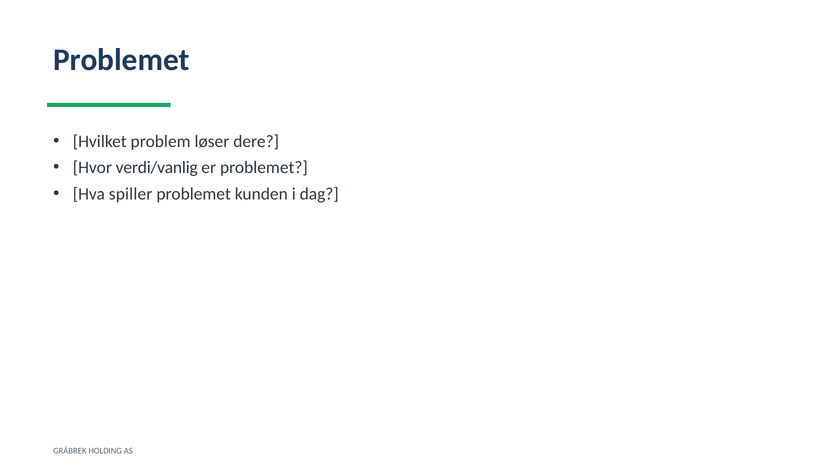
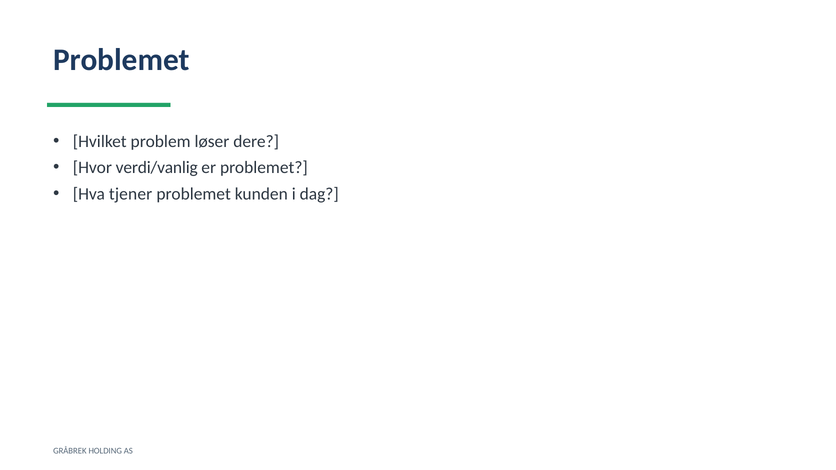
spiller: spiller -> tjener
